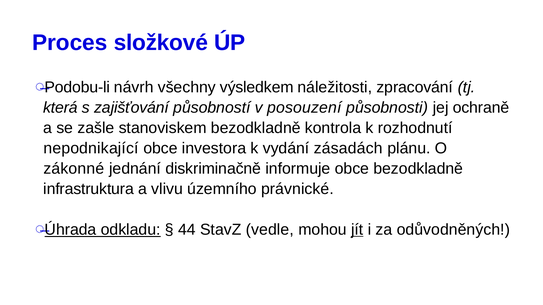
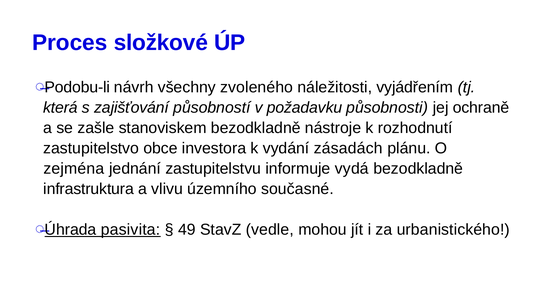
výsledkem: výsledkem -> zvoleného
zpracování: zpracování -> vyjádřením
posouzení: posouzení -> požadavku
kontrola: kontrola -> nástroje
nepodnikající: nepodnikající -> zastupitelstvo
zákonné: zákonné -> zejména
diskriminačně: diskriminačně -> zastupitelstvu
informuje obce: obce -> vydá
právnické: právnické -> současné
odkladu: odkladu -> pasivita
44: 44 -> 49
jít underline: present -> none
odůvodněných: odůvodněných -> urbanistického
